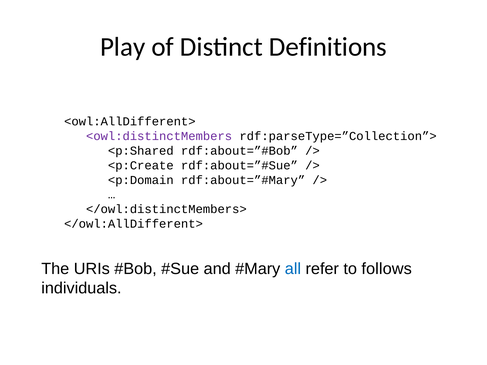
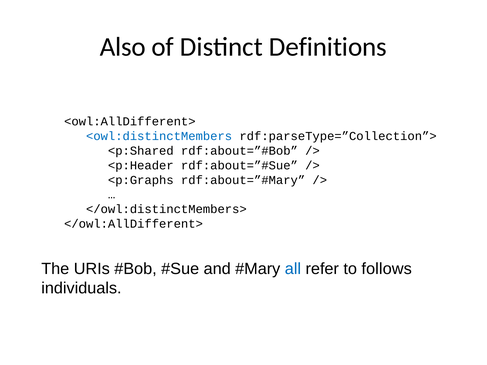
Play: Play -> Also
<owl:distinctMembers colour: purple -> blue
<p:Create: <p:Create -> <p:Header
<p:Domain: <p:Domain -> <p:Graphs
